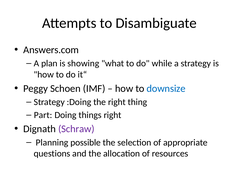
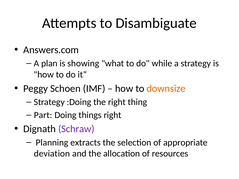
downsize colour: blue -> orange
possible: possible -> extracts
questions: questions -> deviation
